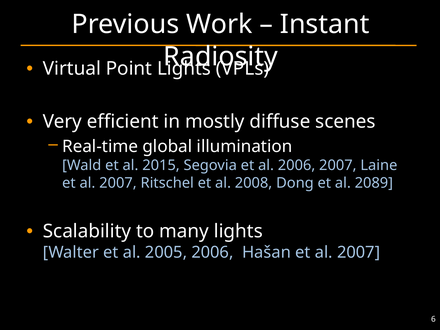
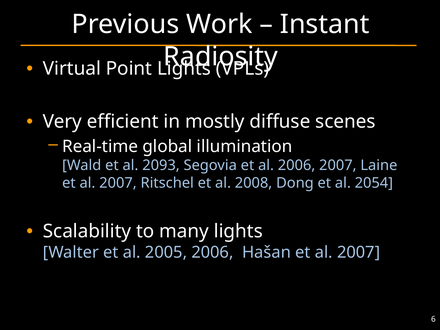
2015: 2015 -> 2093
2089: 2089 -> 2054
